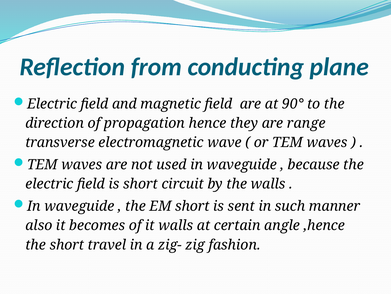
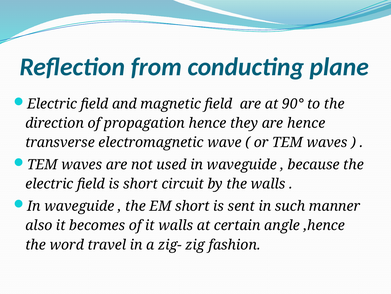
are range: range -> hence
the short: short -> word
